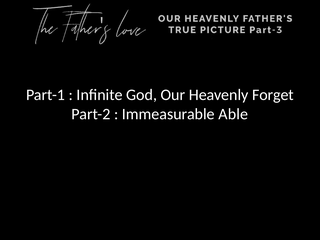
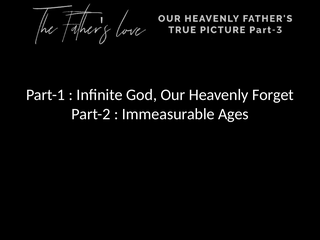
Able: Able -> Ages
